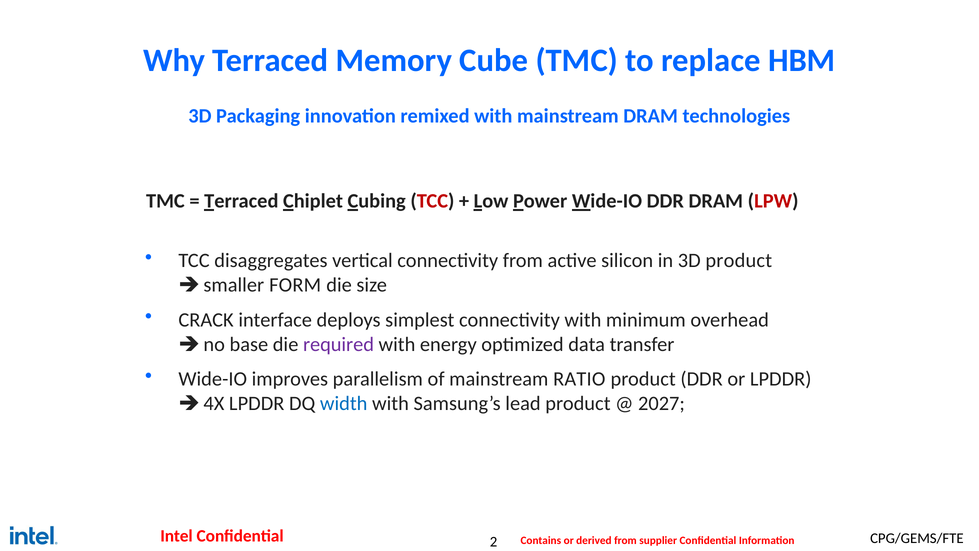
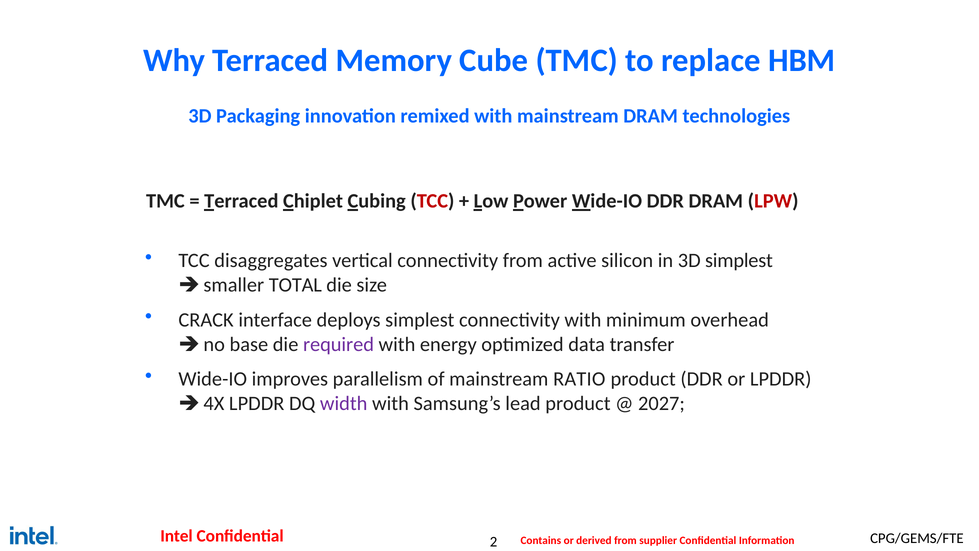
3D product: product -> simplest
FORM: FORM -> TOTAL
width colour: blue -> purple
